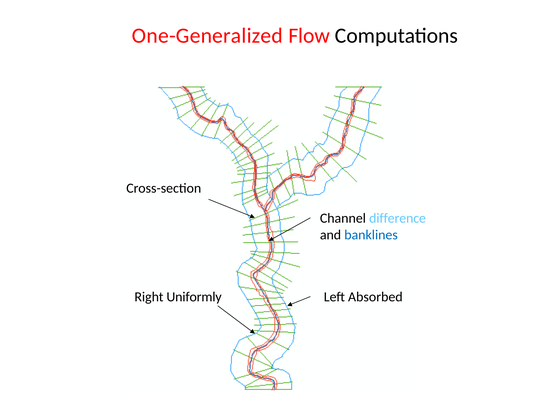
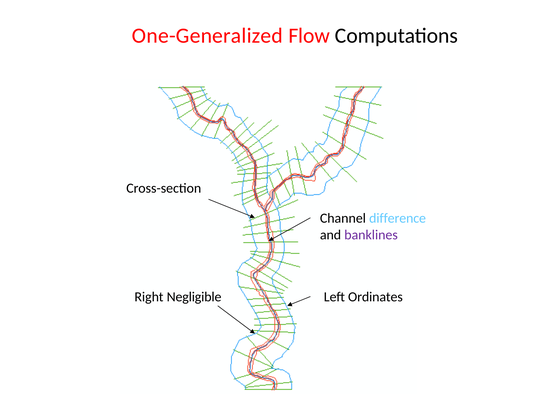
banklines colour: blue -> purple
Uniformly: Uniformly -> Negligible
Absorbed: Absorbed -> Ordinates
